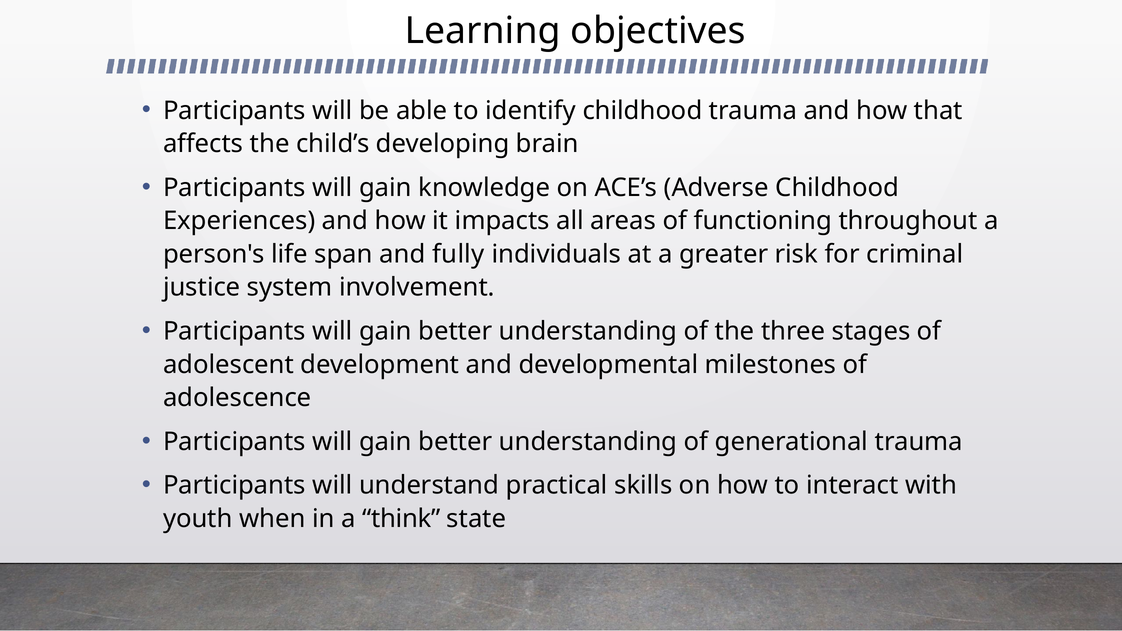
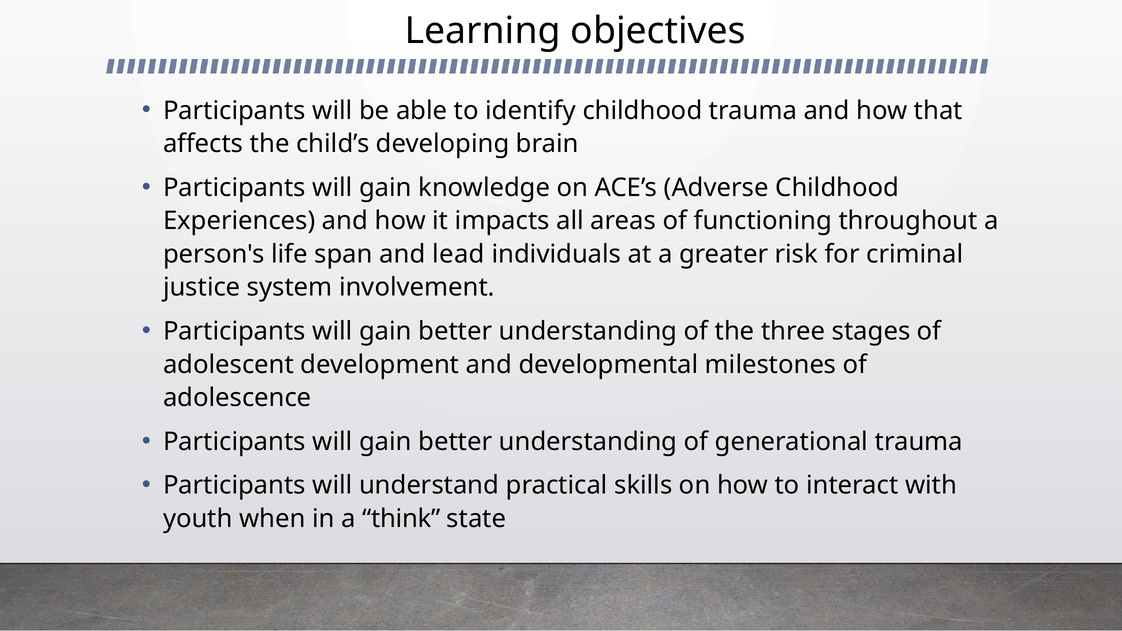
fully: fully -> lead
